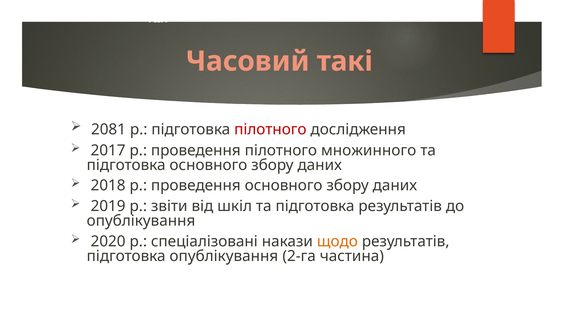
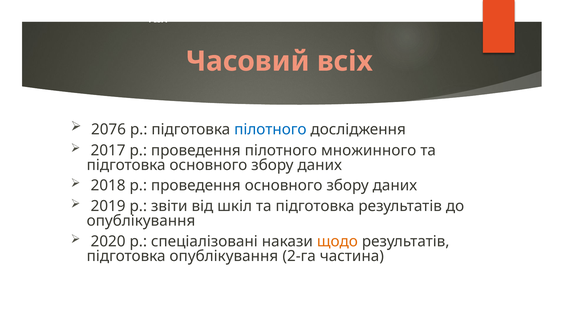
такі: такі -> всіх
2081: 2081 -> 2076
пілотного at (270, 130) colour: red -> blue
